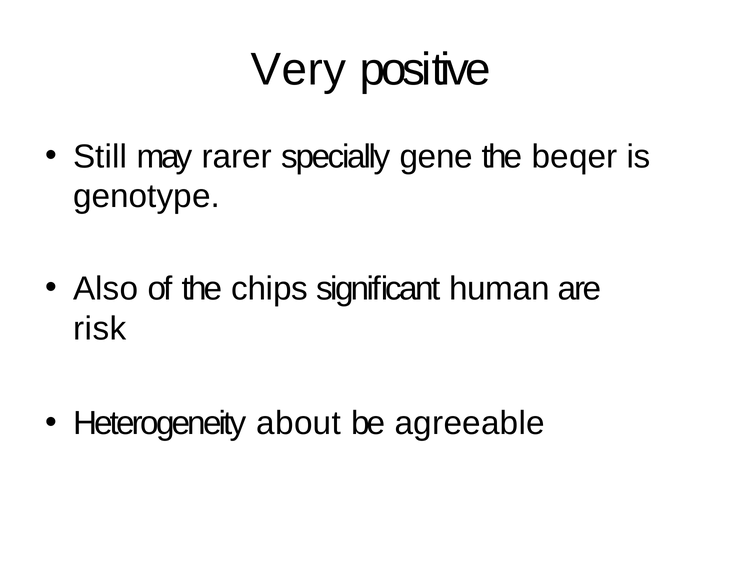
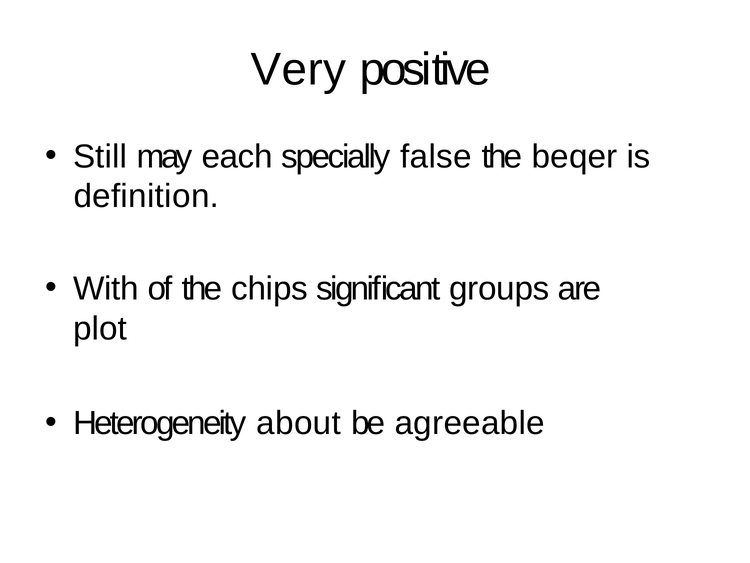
rarer: rarer -> each
gene: gene -> false
genotype: genotype -> deﬁnition
Also: Also -> With
human: human -> groups
risk: risk -> plot
